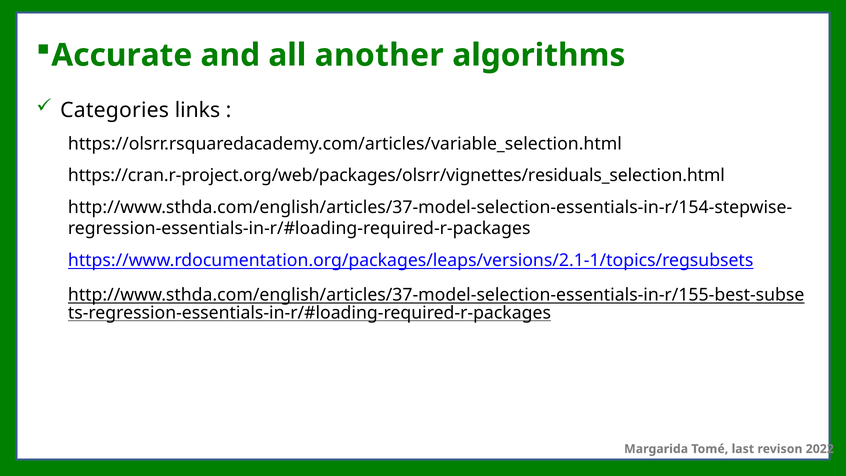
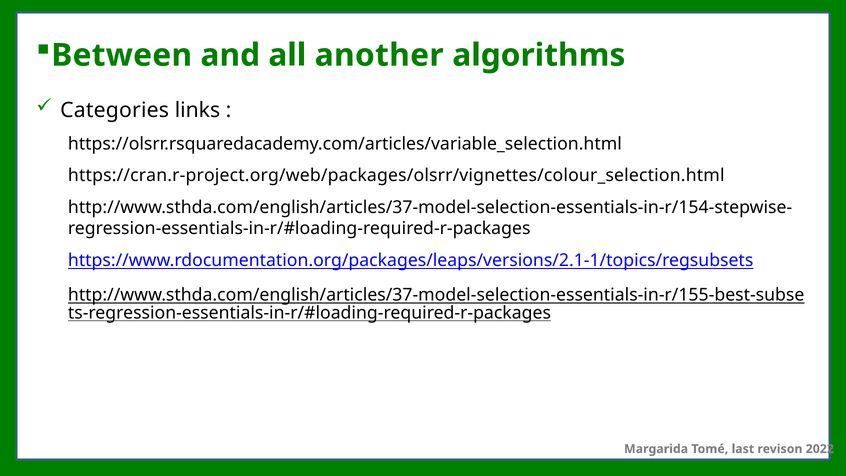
Accurate: Accurate -> Between
https://cran.r-project.org/web/packages/olsrr/vignettes/residuals_selection.html: https://cran.r-project.org/web/packages/olsrr/vignettes/residuals_selection.html -> https://cran.r-project.org/web/packages/olsrr/vignettes/colour_selection.html
